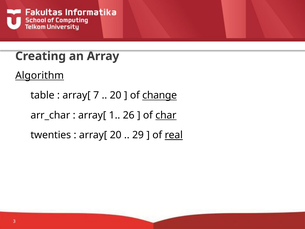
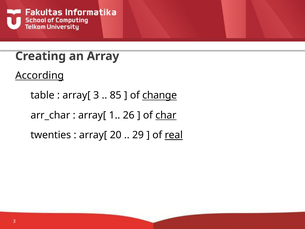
Algorithm: Algorithm -> According
array[ 7: 7 -> 3
20 at (116, 95): 20 -> 85
